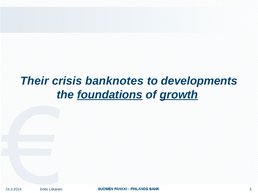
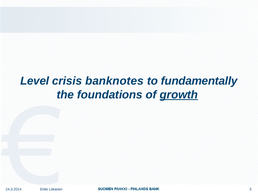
Their: Their -> Level
developments: developments -> fundamentally
foundations underline: present -> none
